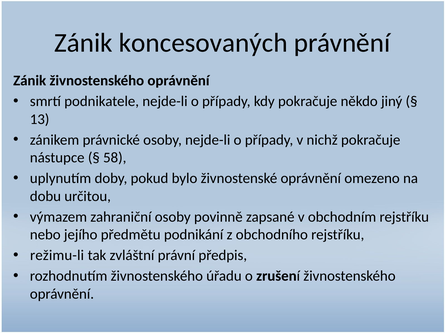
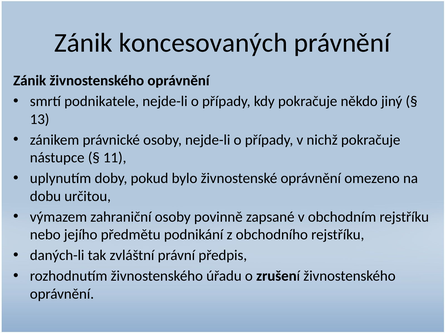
58: 58 -> 11
režimu-li: režimu-li -> daných-li
